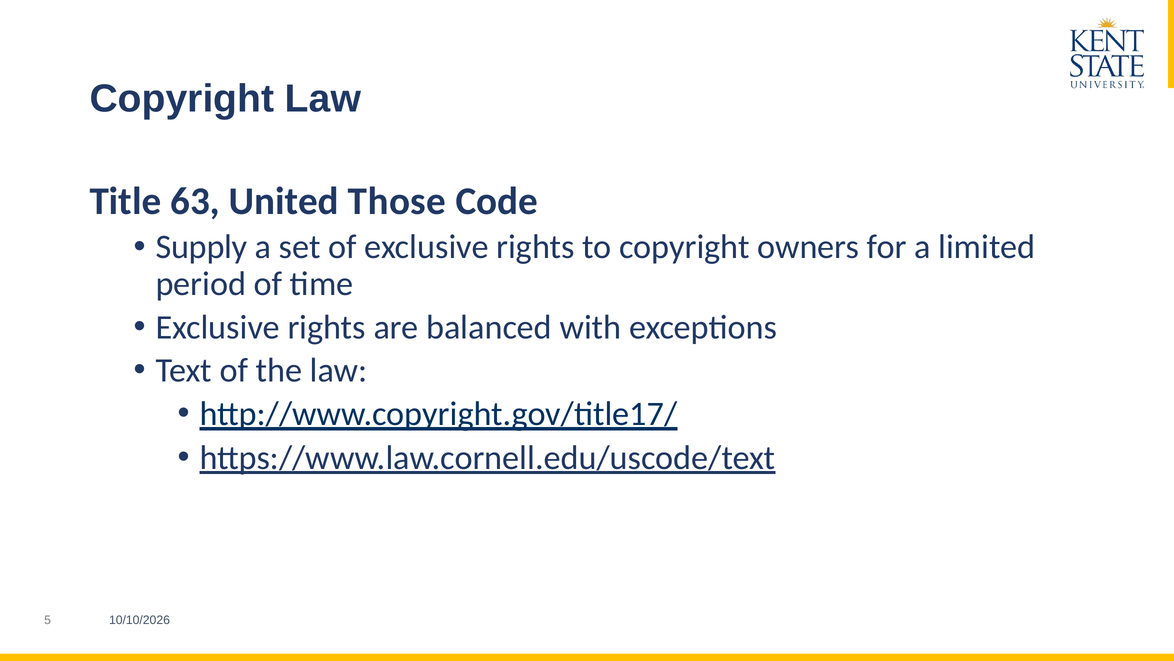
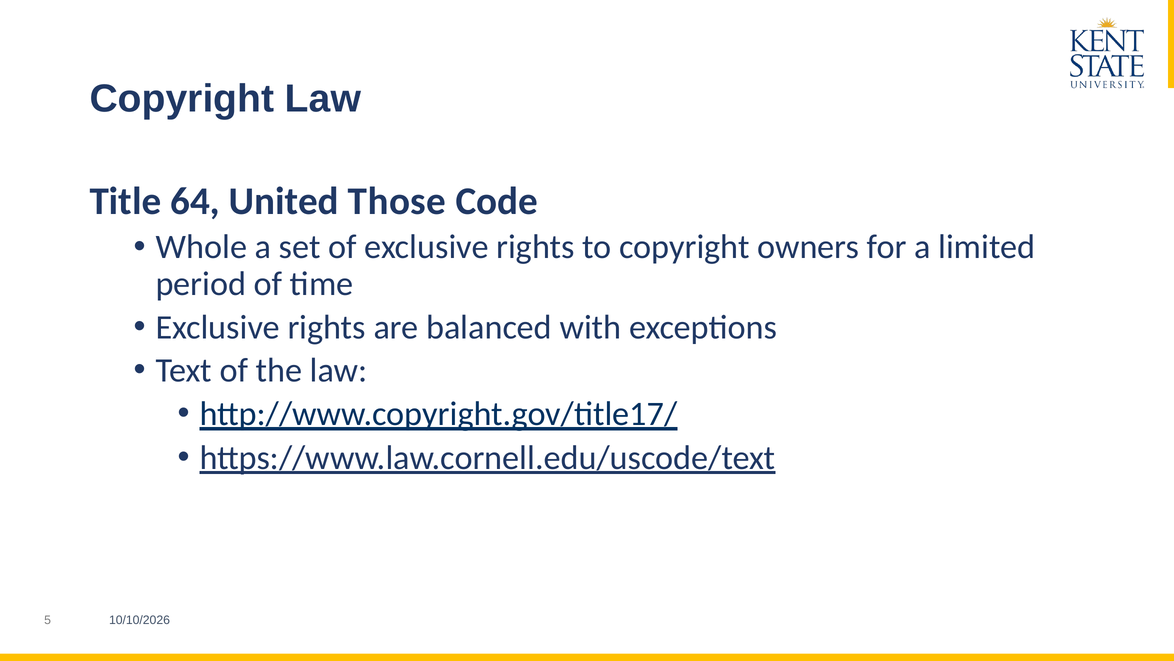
63: 63 -> 64
Supply: Supply -> Whole
